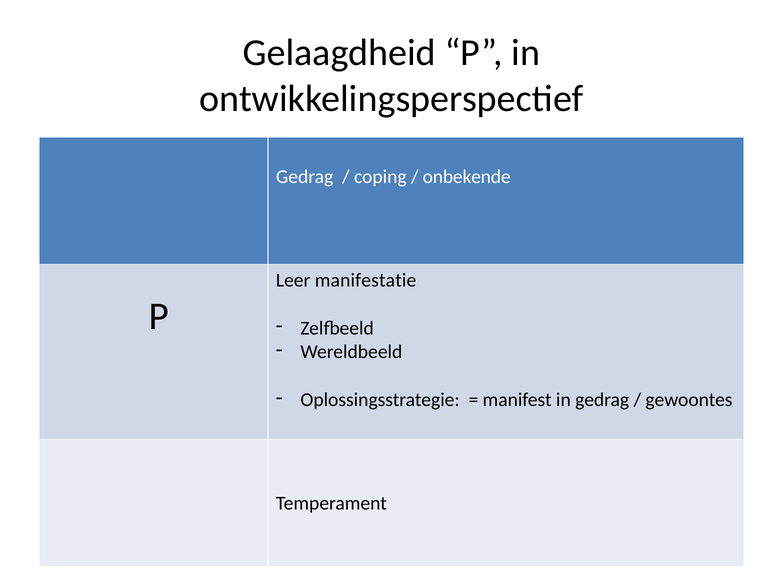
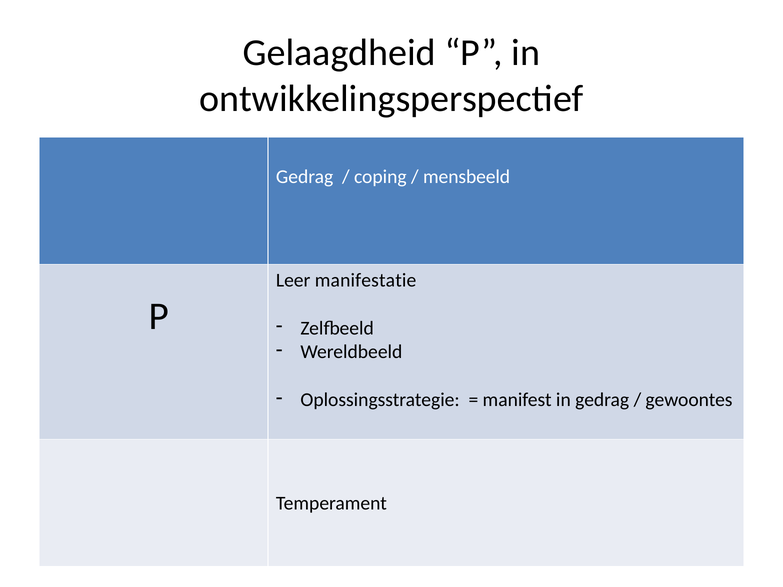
onbekende: onbekende -> mensbeeld
